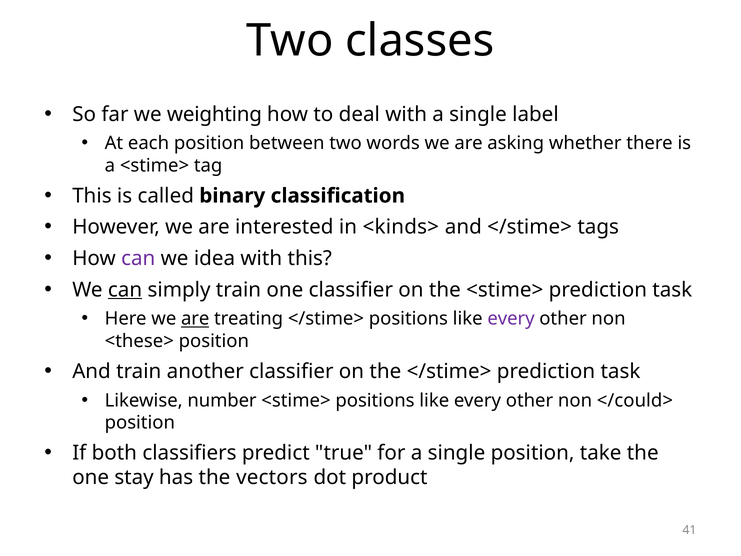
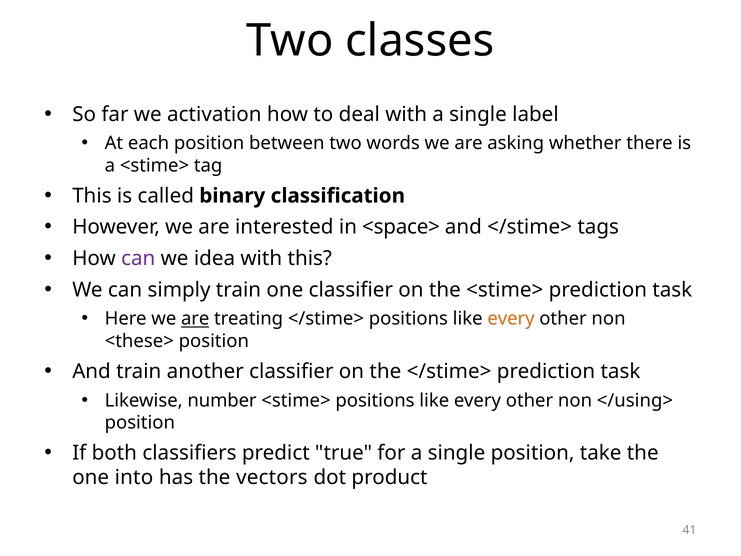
weighting: weighting -> activation
<kinds>: <kinds> -> <space>
can at (125, 290) underline: present -> none
every at (511, 319) colour: purple -> orange
</could>: </could> -> </using>
stay: stay -> into
